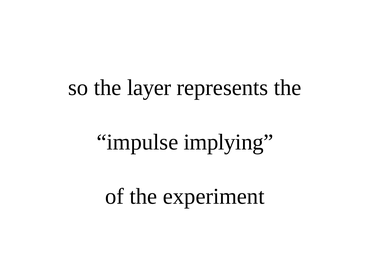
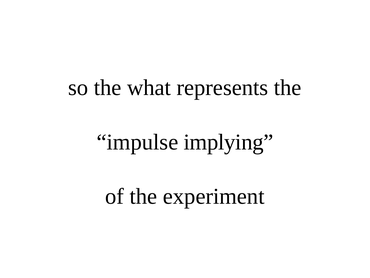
layer: layer -> what
